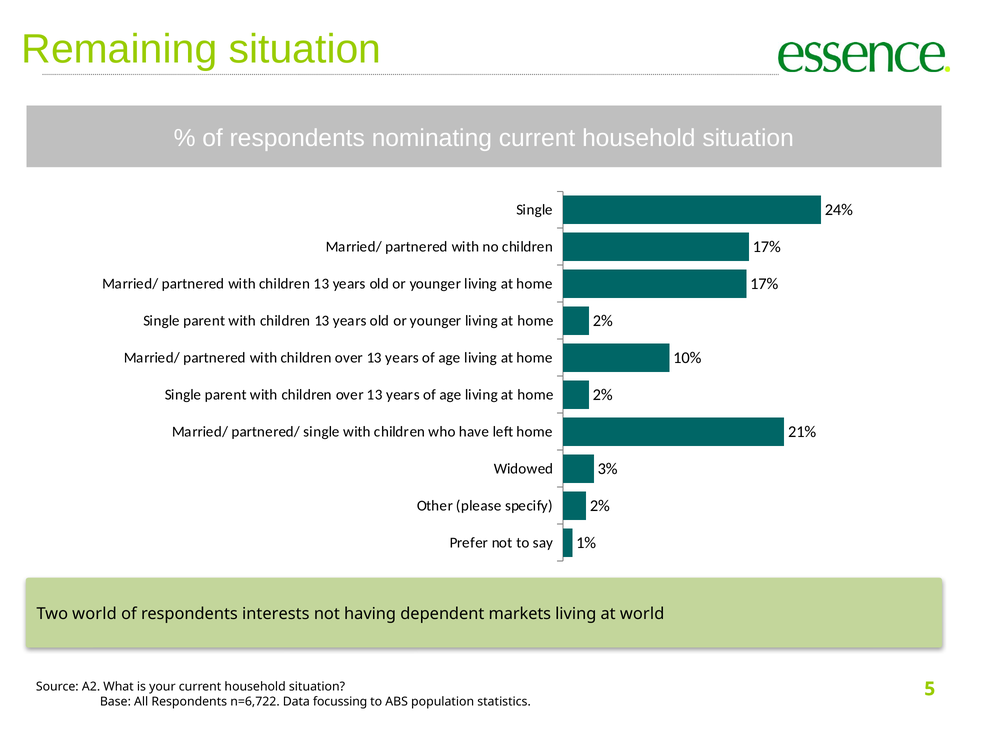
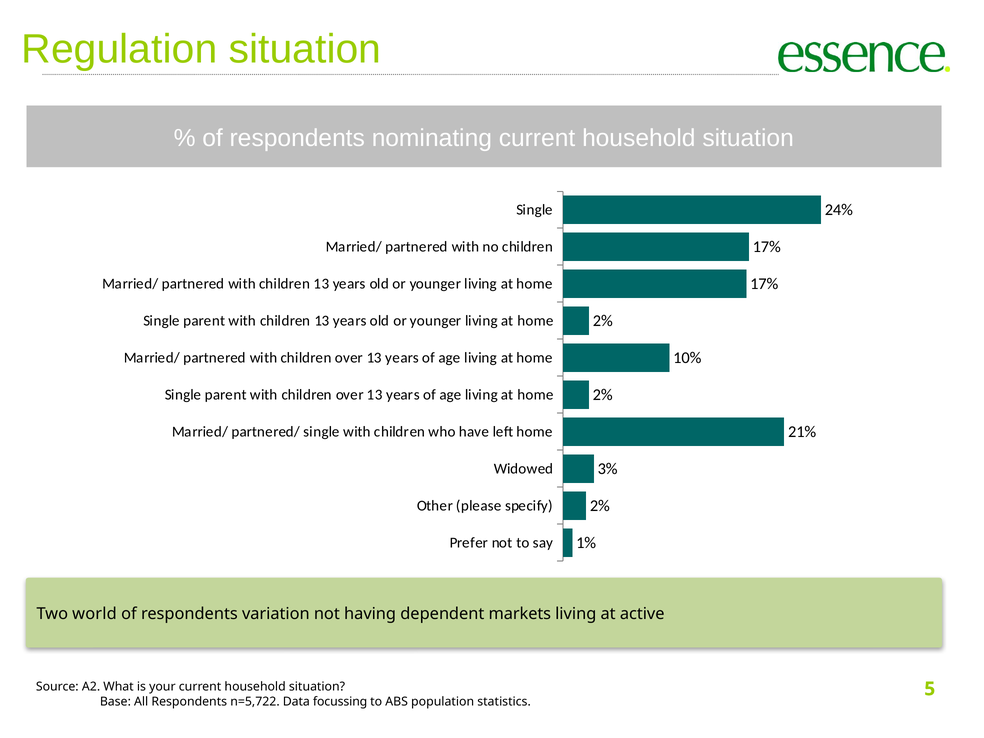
Remaining: Remaining -> Regulation
interests: interests -> variation
at world: world -> active
n=6,722: n=6,722 -> n=5,722
